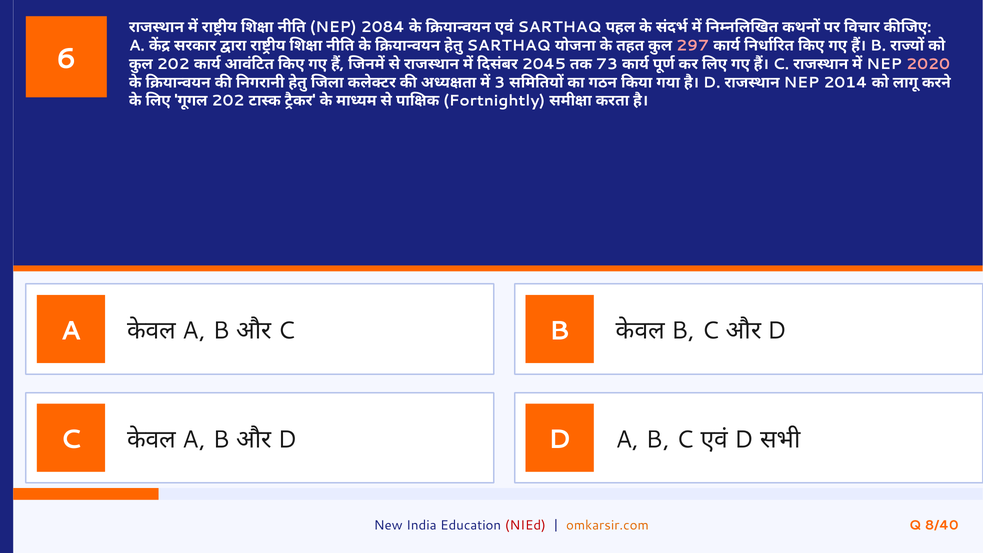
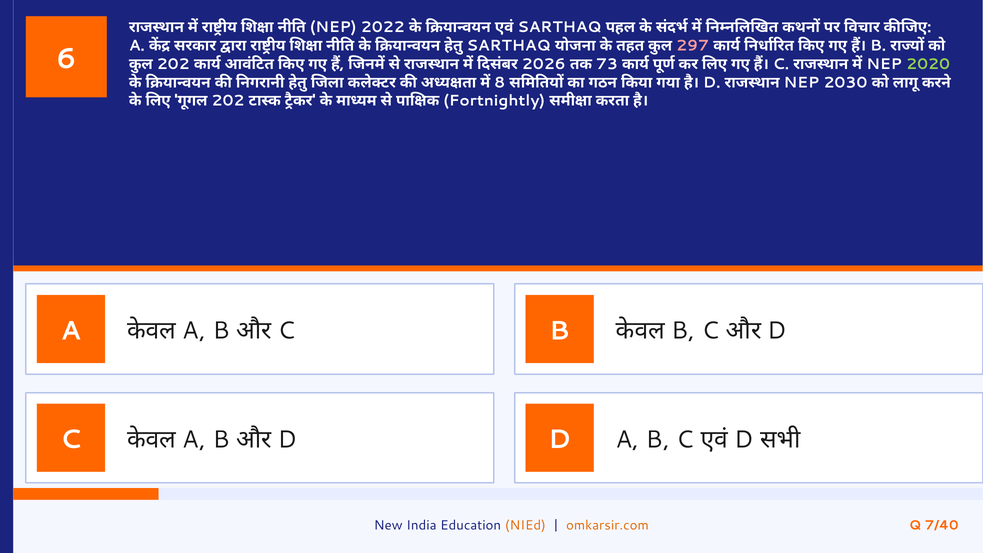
2084: 2084 -> 2022
2045: 2045 -> 2026
2020 colour: pink -> light green
3: 3 -> 8
2014: 2014 -> 2030
NIEd colour: red -> orange
8/40: 8/40 -> 7/40
